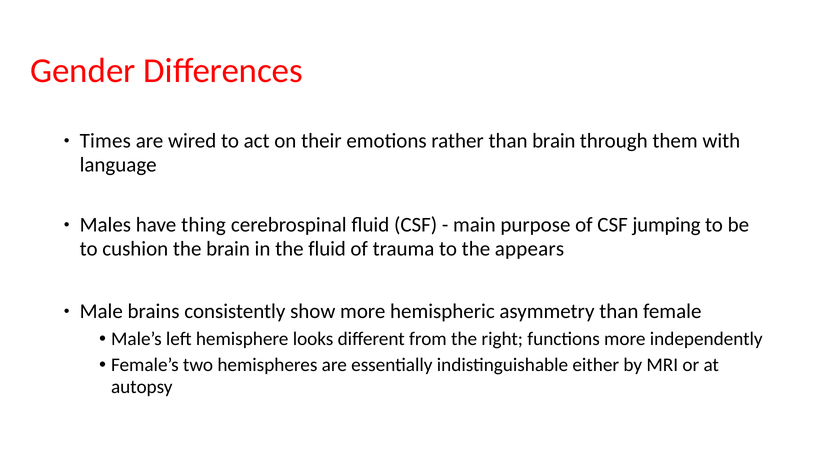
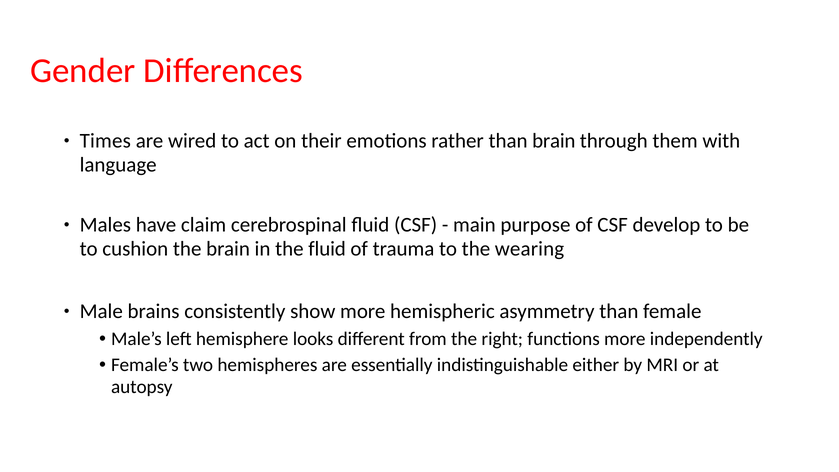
thing: thing -> claim
jumping: jumping -> develop
appears: appears -> wearing
